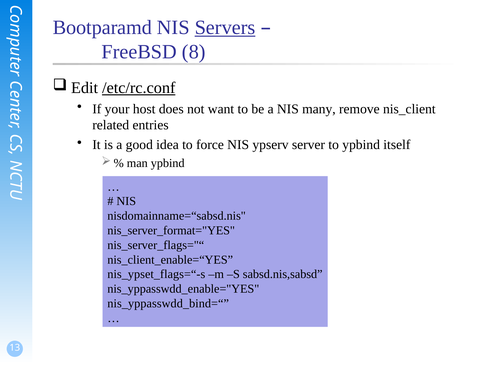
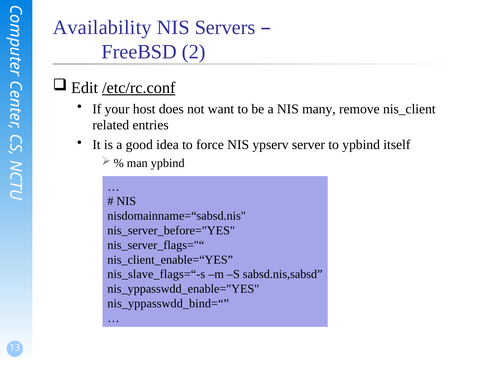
Bootparamd: Bootparamd -> Availability
Servers underline: present -> none
8: 8 -> 2
nis_server_format="YES: nis_server_format="YES -> nis_server_before="YES
nis_ypset_flags=“-s: nis_ypset_flags=“-s -> nis_slave_flags=“-s
